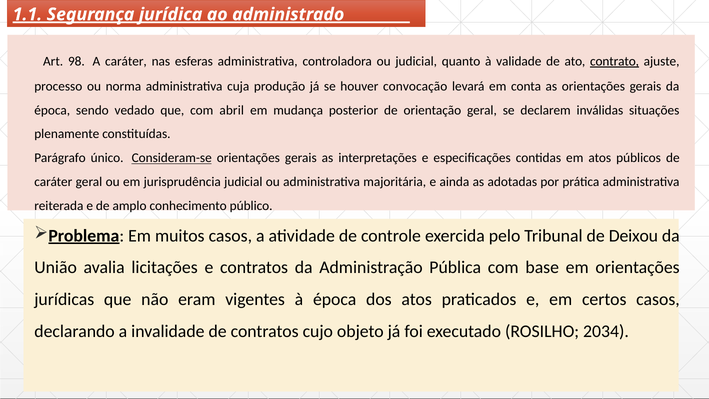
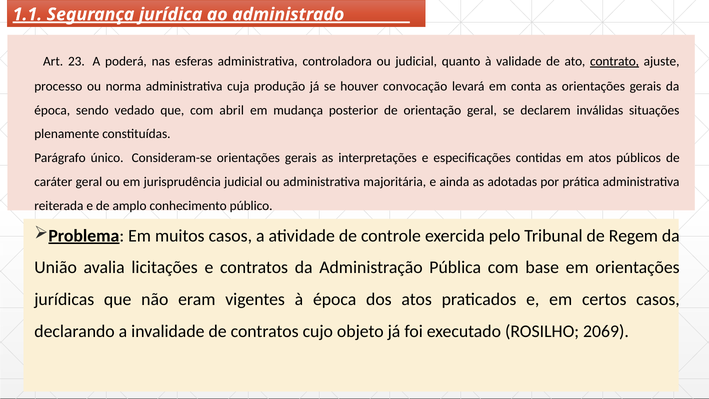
98: 98 -> 23
A caráter: caráter -> poderá
Consideram-se underline: present -> none
Deixou: Deixou -> Regem
2034: 2034 -> 2069
